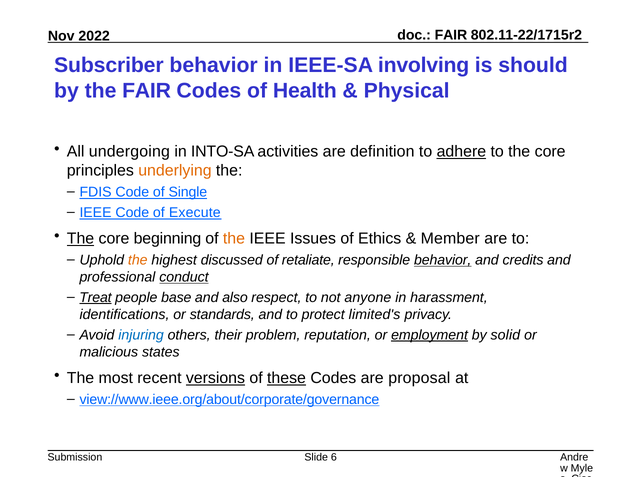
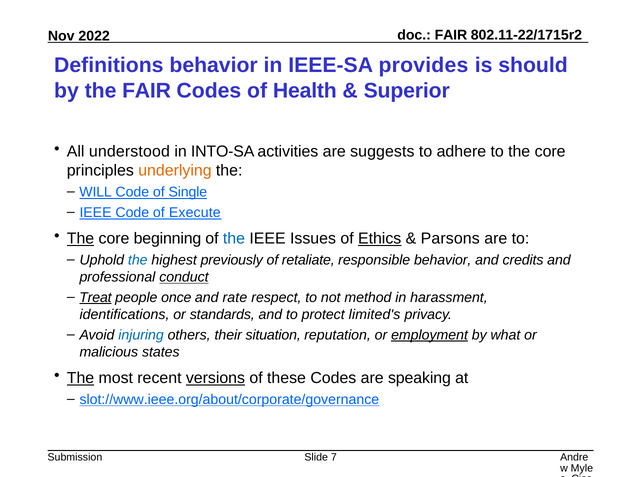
Subscriber: Subscriber -> Definitions
involving: involving -> provides
Physical: Physical -> Superior
undergoing: undergoing -> understood
definition: definition -> suggests
adhere underline: present -> none
FDIS: FDIS -> WILL
the at (234, 239) colour: orange -> blue
Ethics underline: none -> present
Member: Member -> Parsons
the at (138, 260) colour: orange -> blue
discussed: discussed -> previously
behavior at (443, 260) underline: present -> none
base: base -> once
also: also -> rate
anyone: anyone -> method
problem: problem -> situation
solid: solid -> what
The at (80, 378) underline: none -> present
these underline: present -> none
proposal: proposal -> speaking
view://www.ieee.org/about/corporate/governance: view://www.ieee.org/about/corporate/governance -> slot://www.ieee.org/about/corporate/governance
6: 6 -> 7
